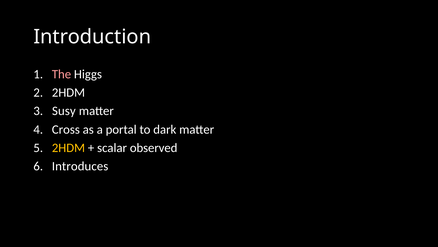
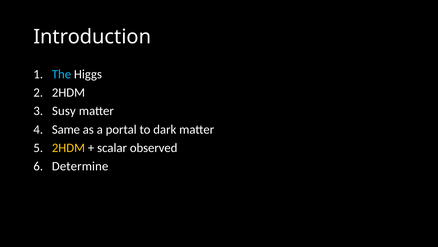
The colour: pink -> light blue
Cross: Cross -> Same
Introduces: Introduces -> Determine
